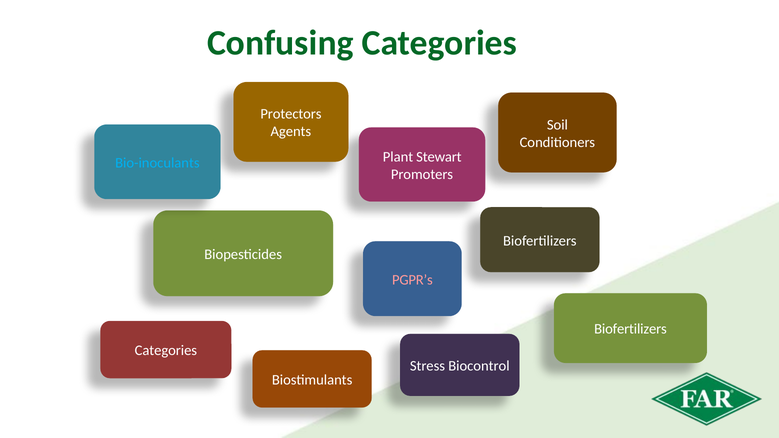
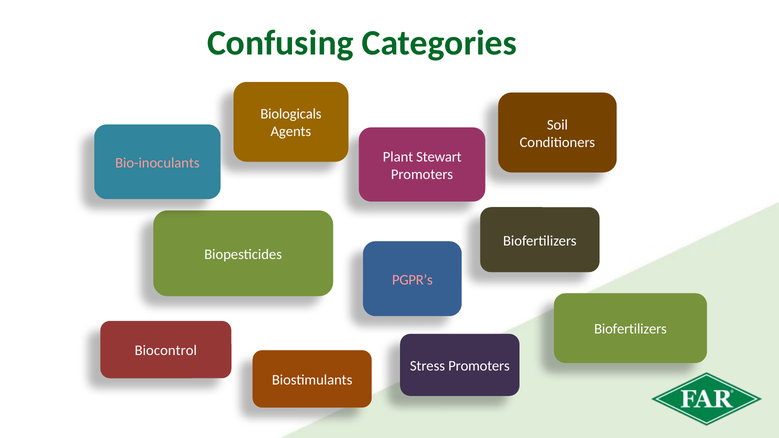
Protectors: Protectors -> Biologicals
Bio-inoculants colour: light blue -> pink
Categories at (166, 351): Categories -> Biocontrol
Stress Biocontrol: Biocontrol -> Promoters
